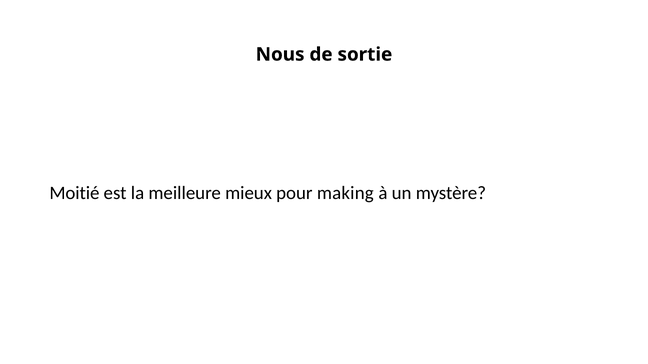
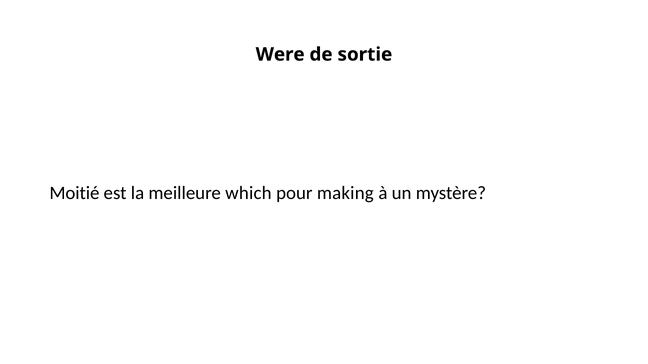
Nous: Nous -> Were
mieux: mieux -> which
